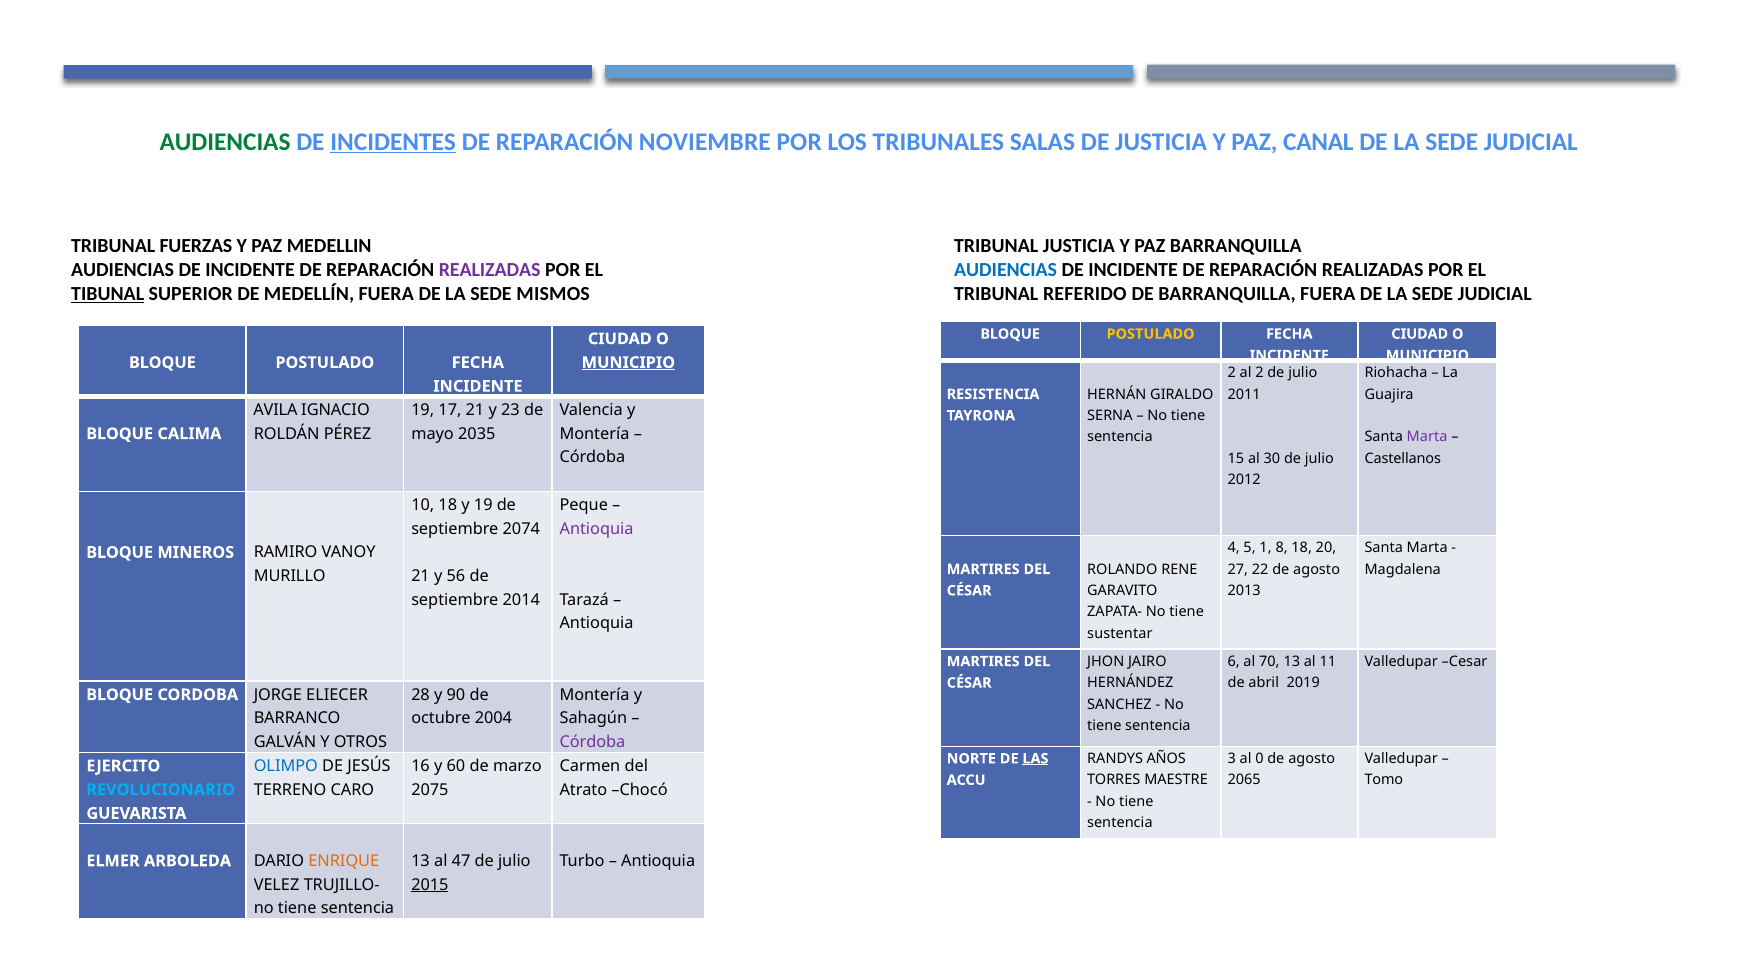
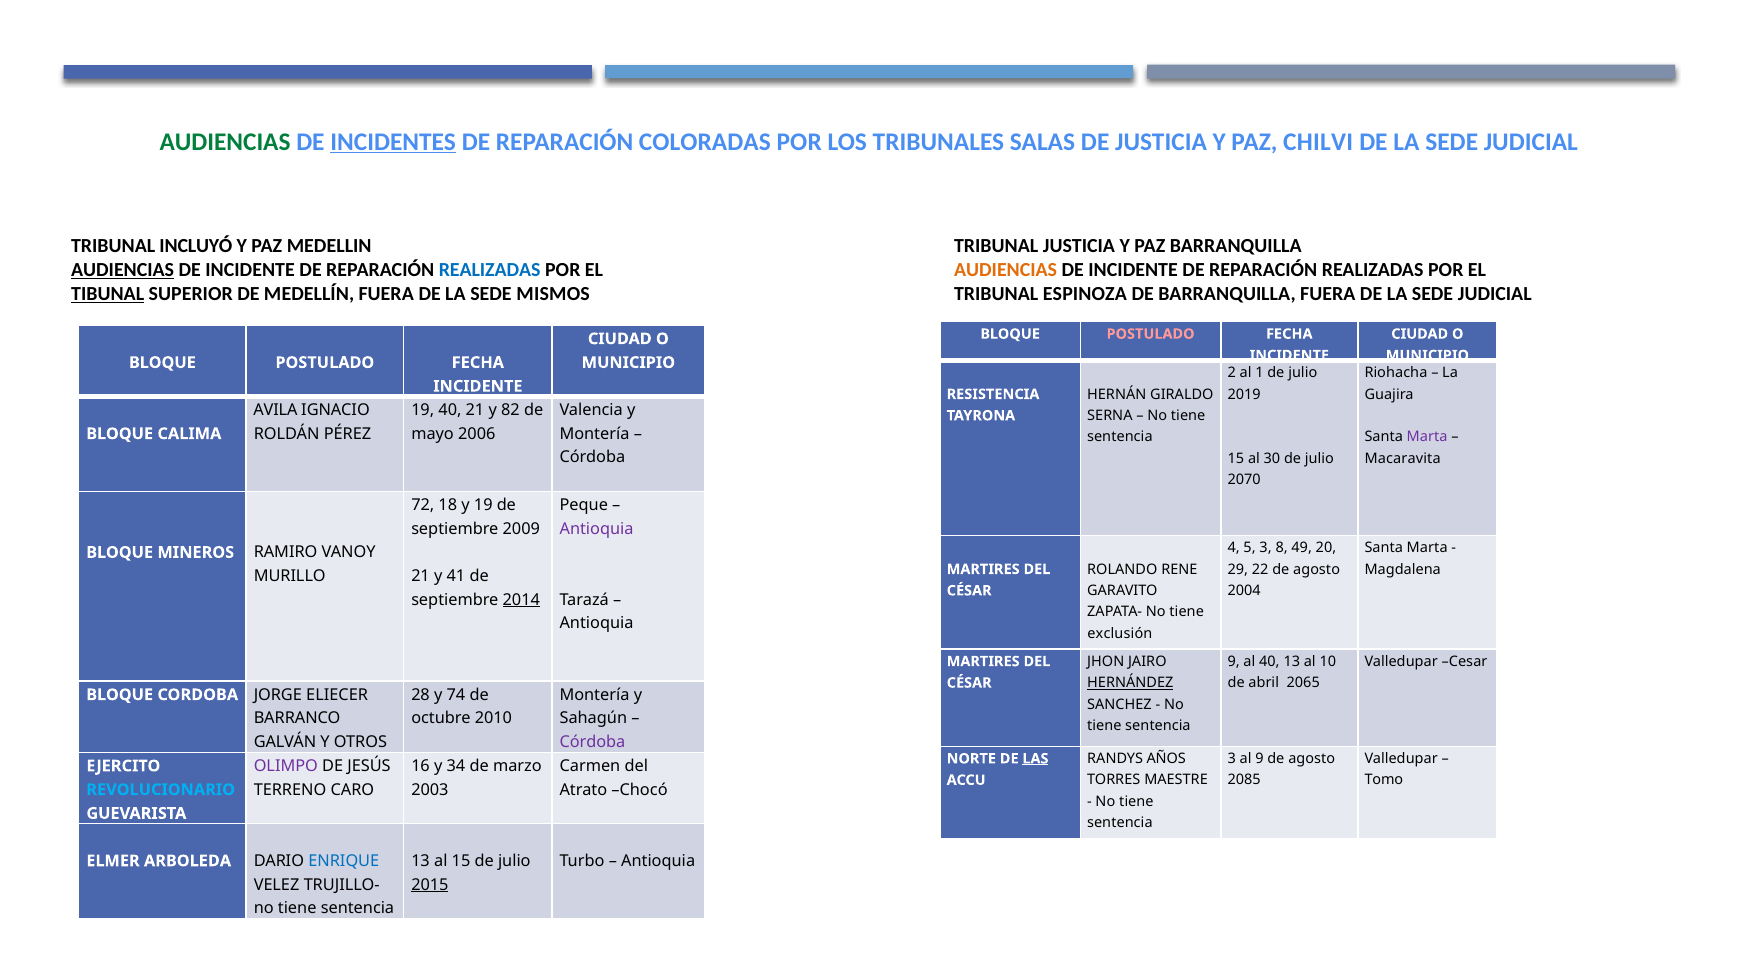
NOVIEMBRE: NOVIEMBRE -> COLORADAS
CANAL: CANAL -> CHILVI
FUERZAS: FUERZAS -> INCLUYÓ
AUDIENCIAS at (123, 270) underline: none -> present
REALIZADAS at (490, 270) colour: purple -> blue
AUDIENCIAS at (1006, 270) colour: blue -> orange
REFERIDO: REFERIDO -> ESPINOZA
POSTULADO at (1151, 334) colour: yellow -> pink
MUNICIPIO at (628, 363) underline: present -> none
al 2: 2 -> 1
2011: 2011 -> 2019
19 17: 17 -> 40
23: 23 -> 82
2035: 2035 -> 2006
Castellanos: Castellanos -> Macaravita
2012: 2012 -> 2070
10: 10 -> 72
2074: 2074 -> 2009
5 1: 1 -> 3
8 18: 18 -> 49
27: 27 -> 29
56: 56 -> 41
2013: 2013 -> 2004
2014 underline: none -> present
sustentar: sustentar -> exclusión
6 at (1234, 662): 6 -> 9
al 70: 70 -> 40
11: 11 -> 10
HERNÁNDEZ underline: none -> present
2019: 2019 -> 2065
90: 90 -> 74
2004: 2004 -> 2010
al 0: 0 -> 9
OLIMPO colour: blue -> purple
60: 60 -> 34
2065: 2065 -> 2085
2075: 2075 -> 2003
al 47: 47 -> 15
ENRIQUE colour: orange -> blue
